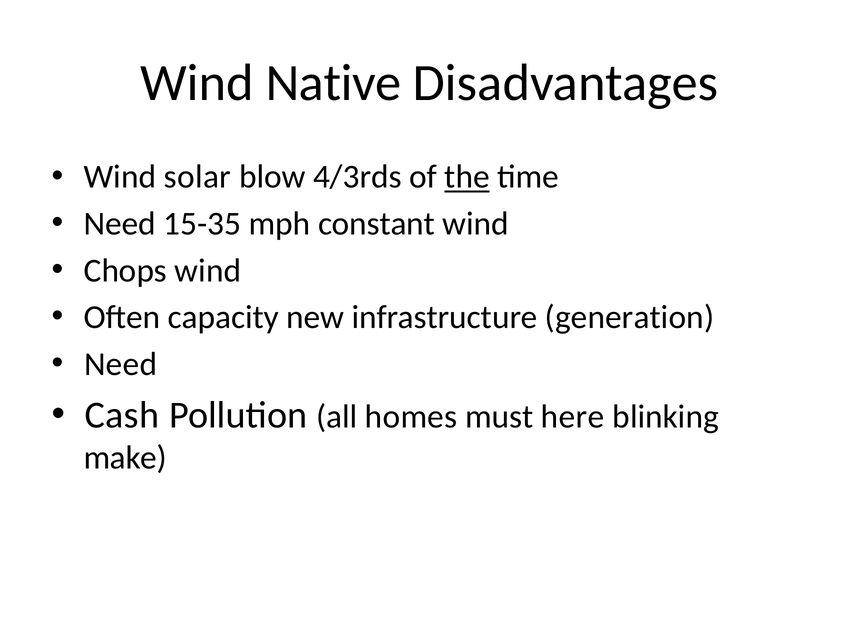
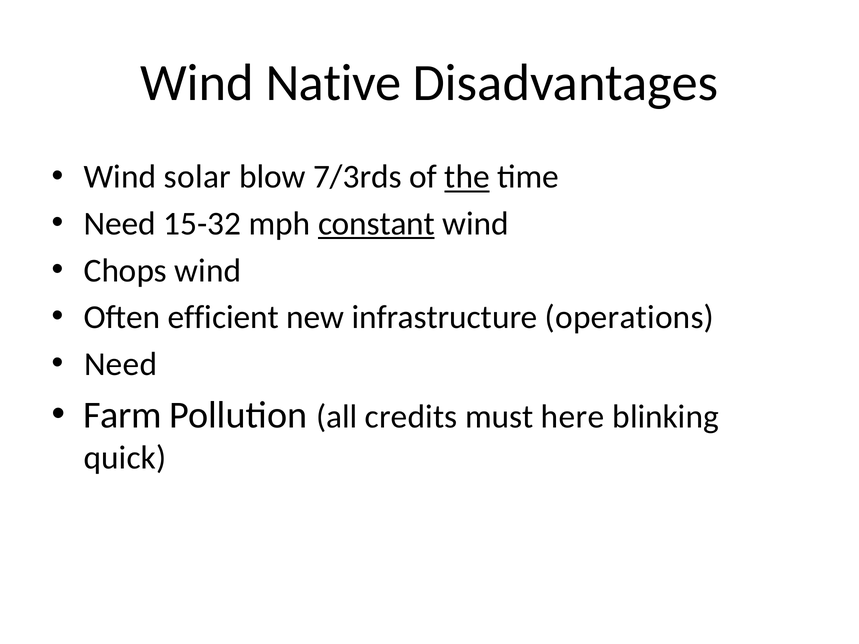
4/3rds: 4/3rds -> 7/3rds
15-35: 15-35 -> 15-32
constant underline: none -> present
capacity: capacity -> efficient
generation: generation -> operations
Cash: Cash -> Farm
homes: homes -> credits
make: make -> quick
